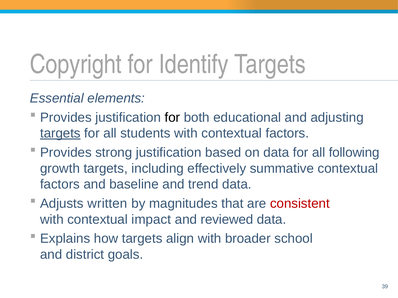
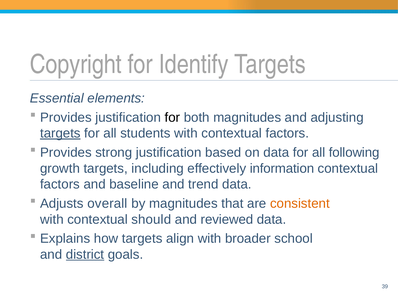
both educational: educational -> magnitudes
summative: summative -> information
written: written -> overall
consistent colour: red -> orange
impact: impact -> should
district underline: none -> present
